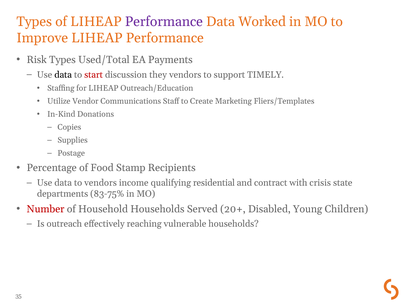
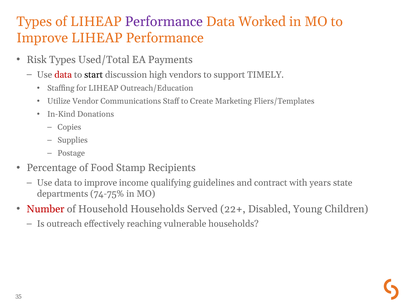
data at (63, 75) colour: black -> red
start colour: red -> black
they: they -> high
data to vendors: vendors -> improve
residential: residential -> guidelines
crisis: crisis -> years
83-75%: 83-75% -> 74-75%
20+: 20+ -> 22+
